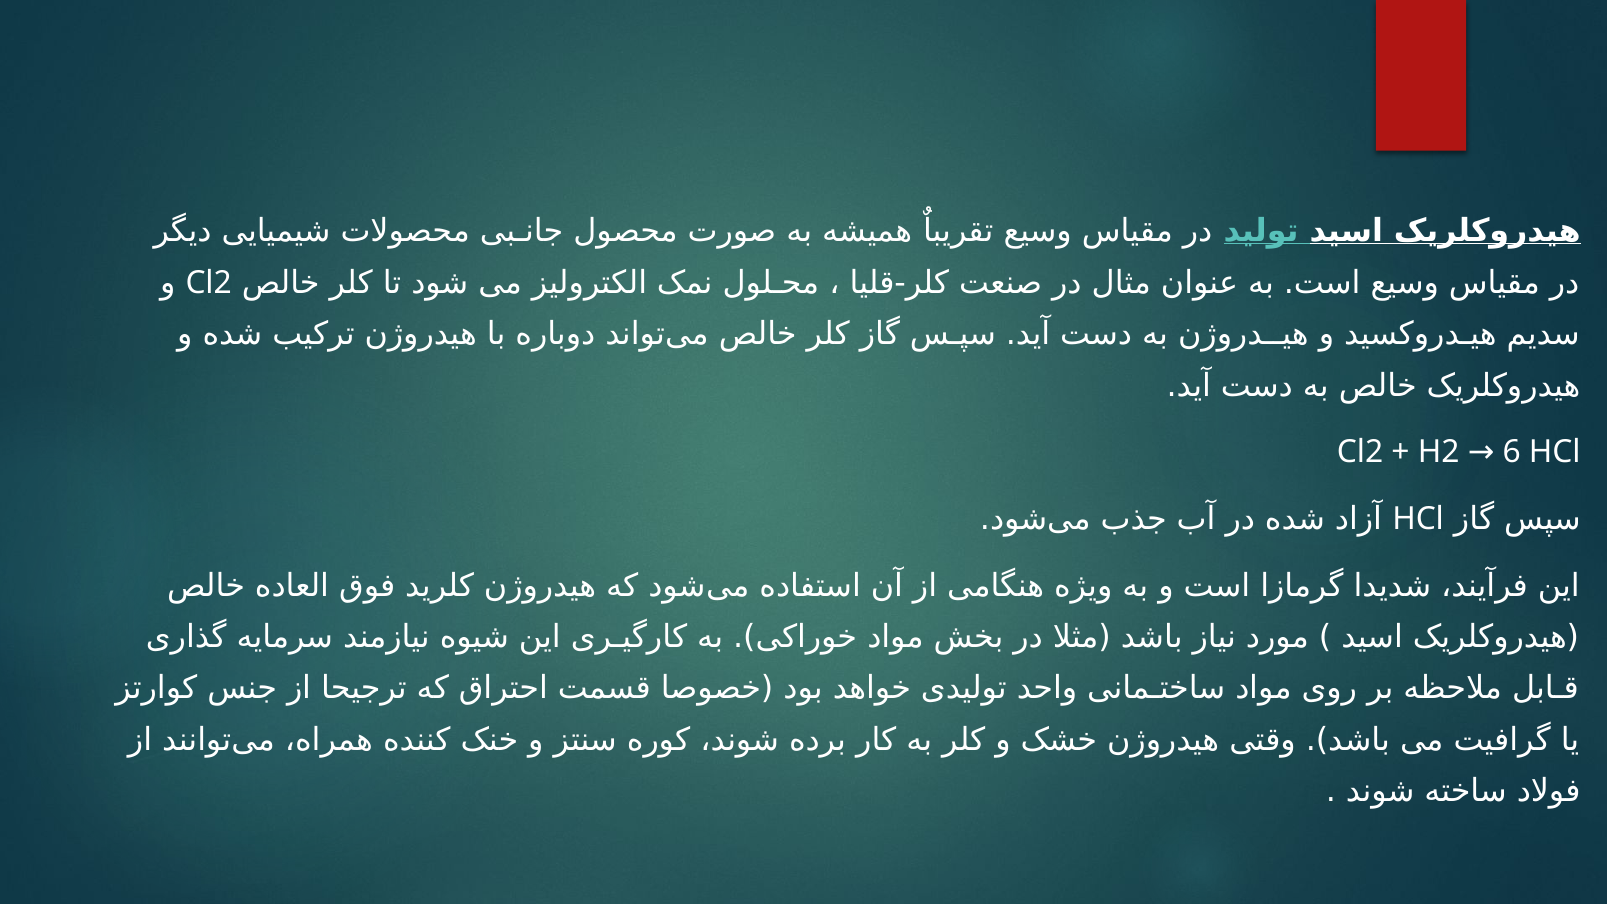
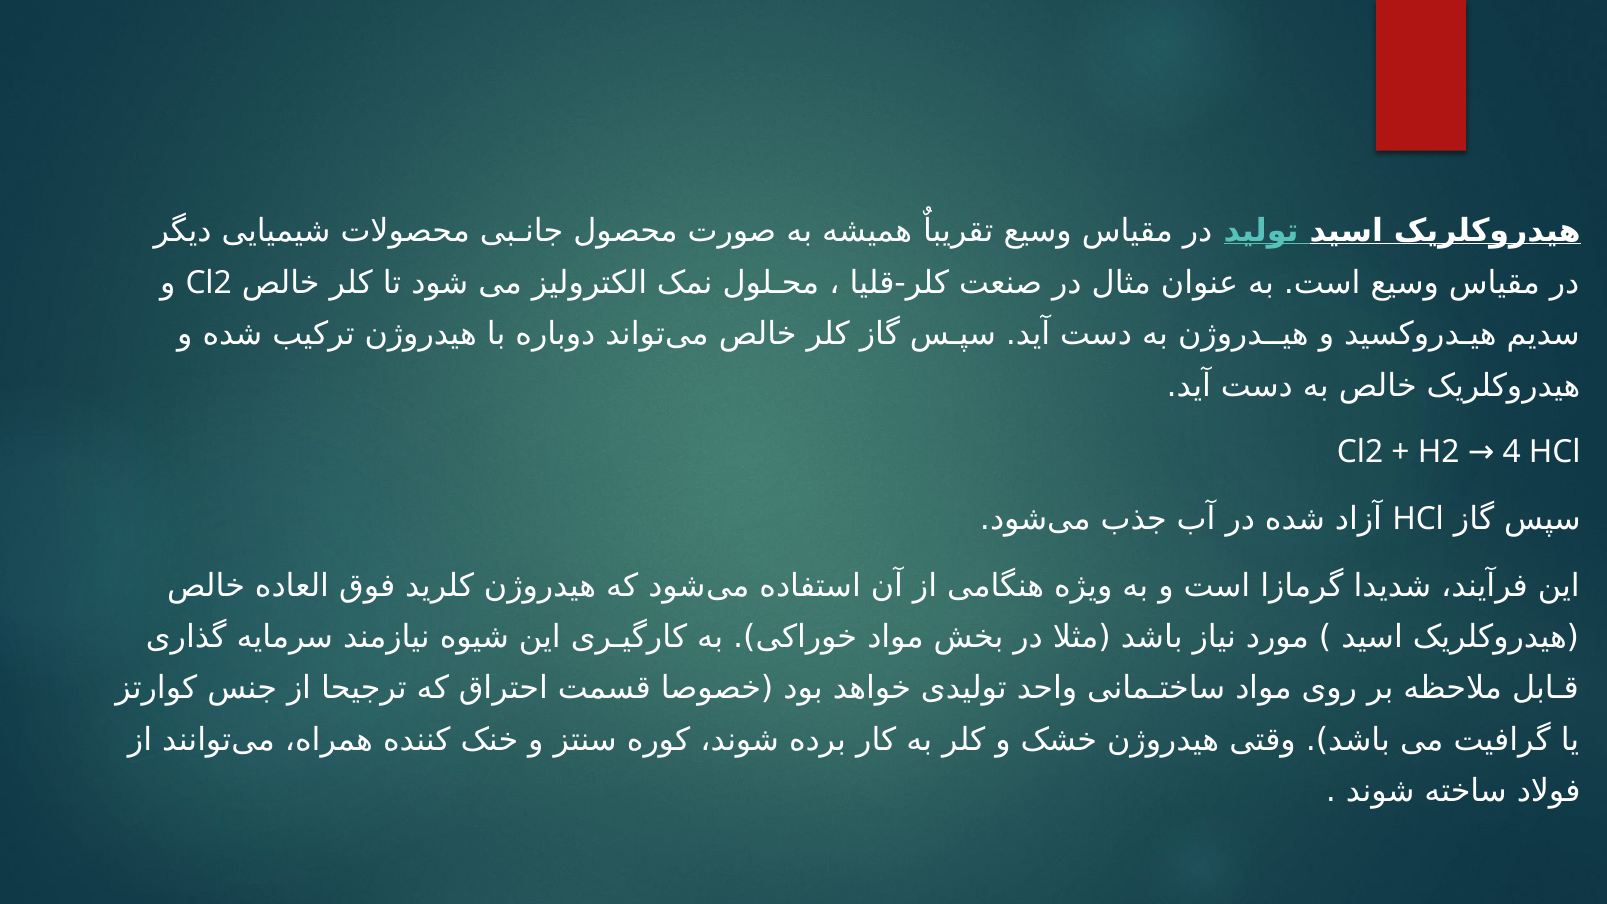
6: 6 -> 4
